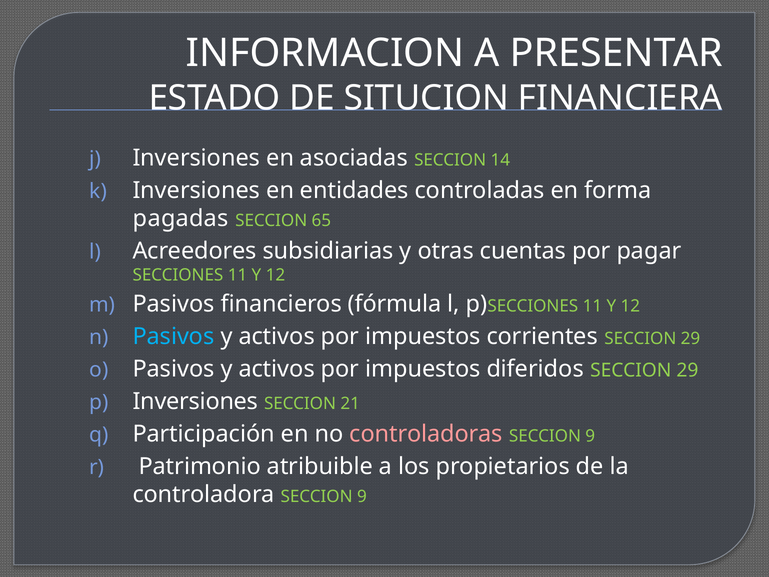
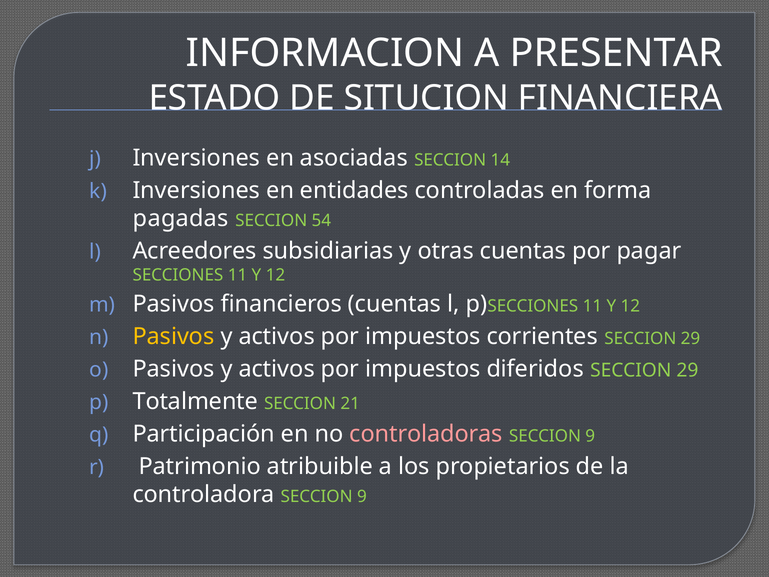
65: 65 -> 54
financieros fórmula: fórmula -> cuentas
Pasivos at (173, 336) colour: light blue -> yellow
Inversiones at (195, 401): Inversiones -> Totalmente
